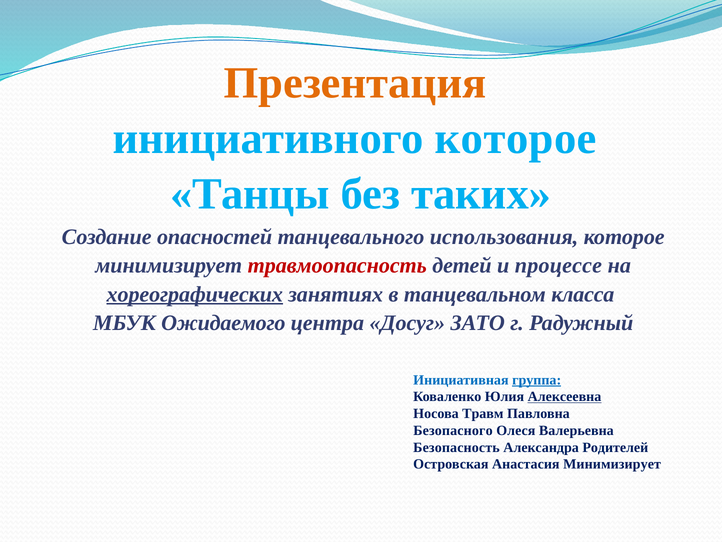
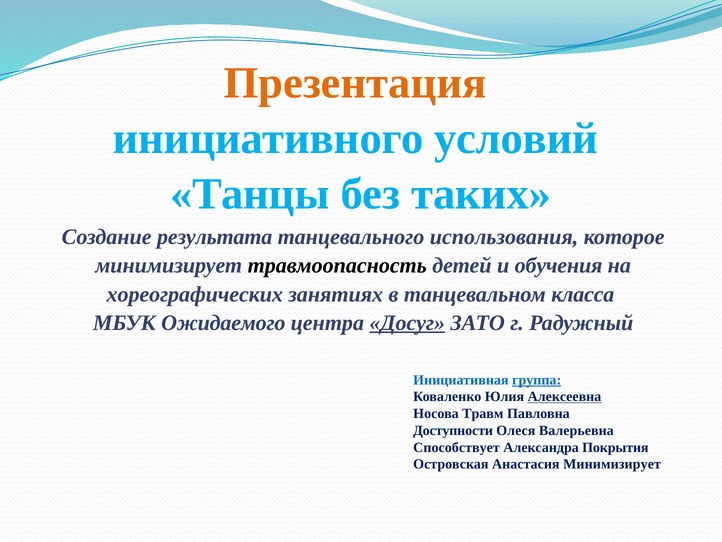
инициативного которое: которое -> условий
опасностей: опасностей -> результата
травмоопасность colour: red -> black
процессе: процессе -> обучения
хореографических underline: present -> none
Досуг underline: none -> present
Безопасного: Безопасного -> Доступности
Безопасность: Безопасность -> Способствует
Родителей: Родителей -> Покрытия
